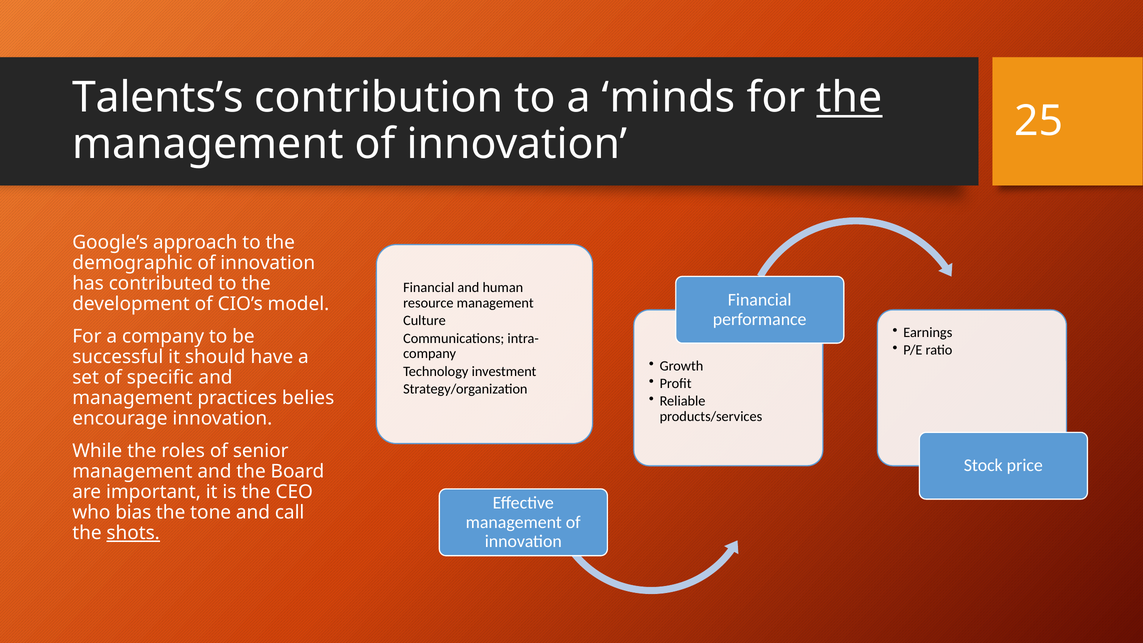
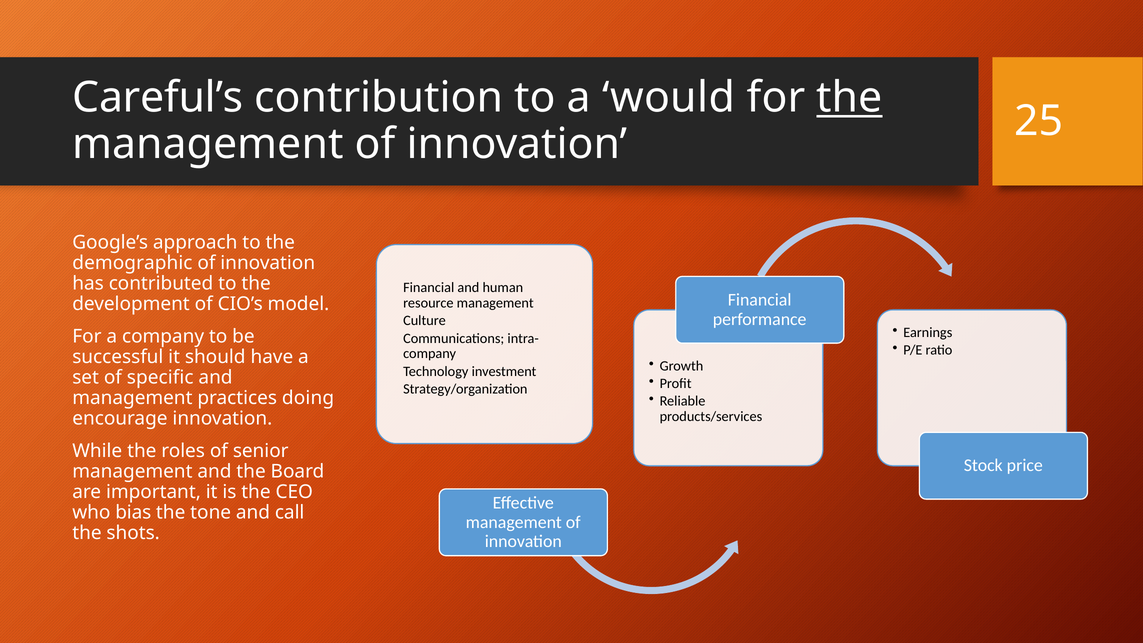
Talents’s: Talents’s -> Careful’s
minds: minds -> would
belies: belies -> doing
shots underline: present -> none
